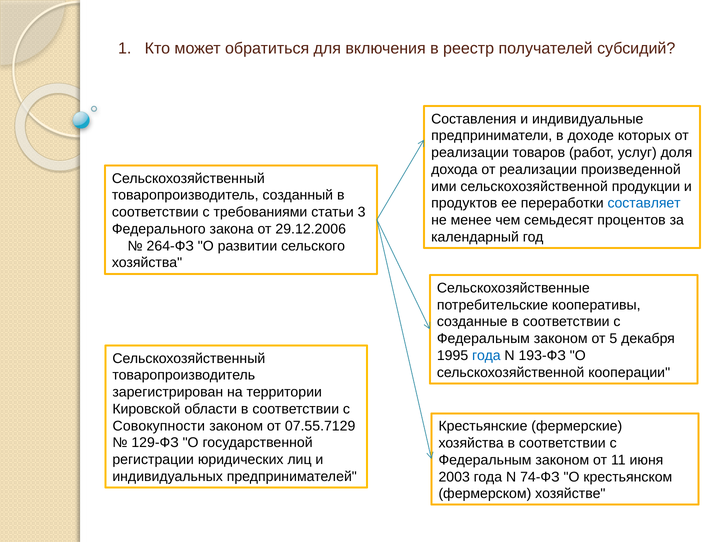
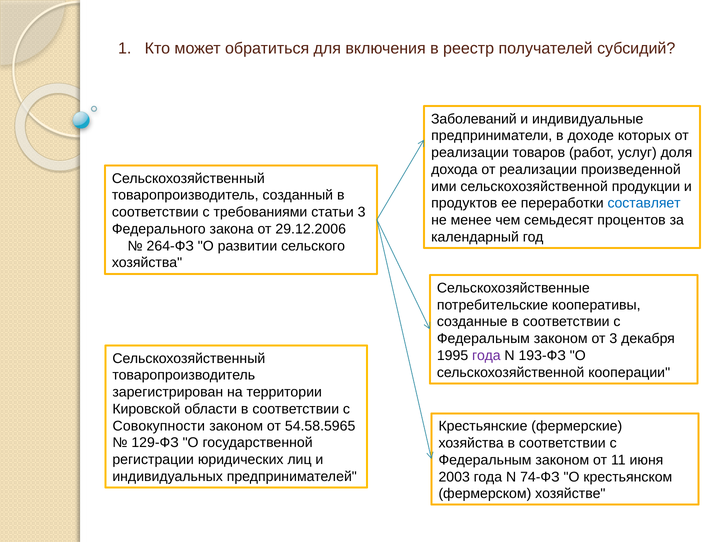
Составления: Составления -> Заболеваний
от 5: 5 -> 3
года at (486, 356) colour: blue -> purple
07.55.7129: 07.55.7129 -> 54.58.5965
